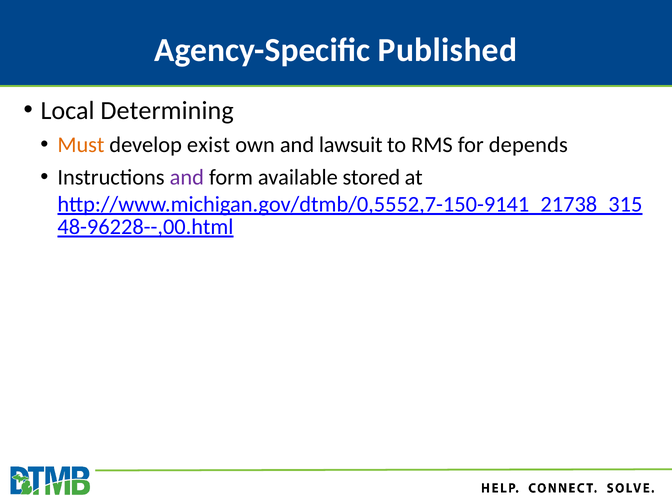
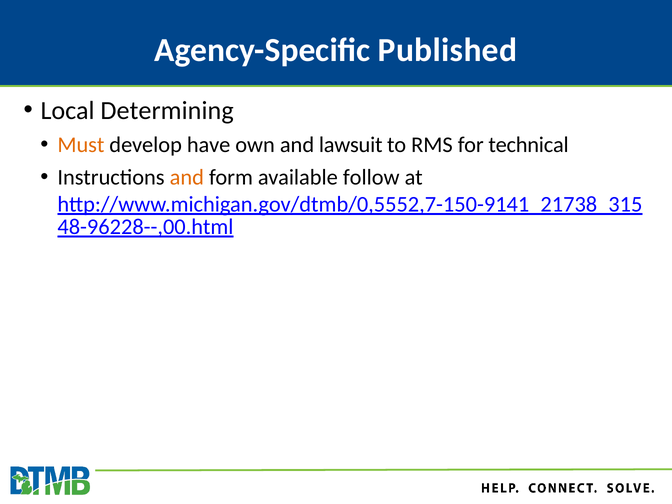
exist: exist -> have
depends: depends -> technical
and at (187, 177) colour: purple -> orange
stored: stored -> follow
